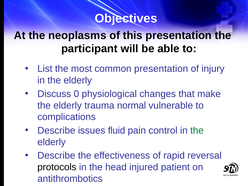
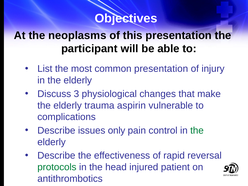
0: 0 -> 3
normal: normal -> aspirin
fluid: fluid -> only
protocols colour: black -> green
